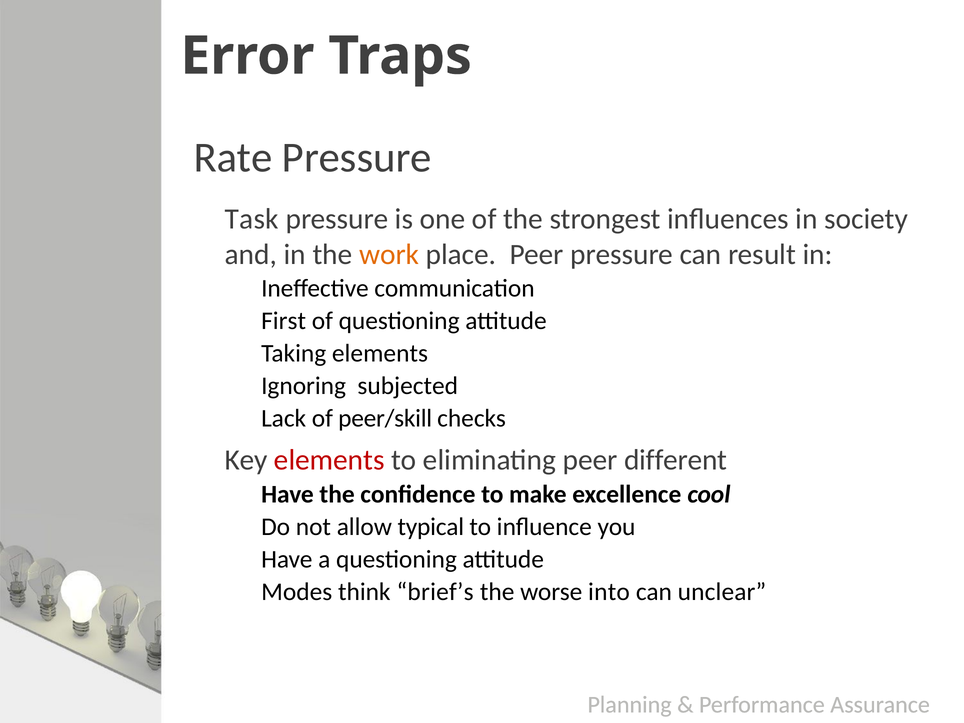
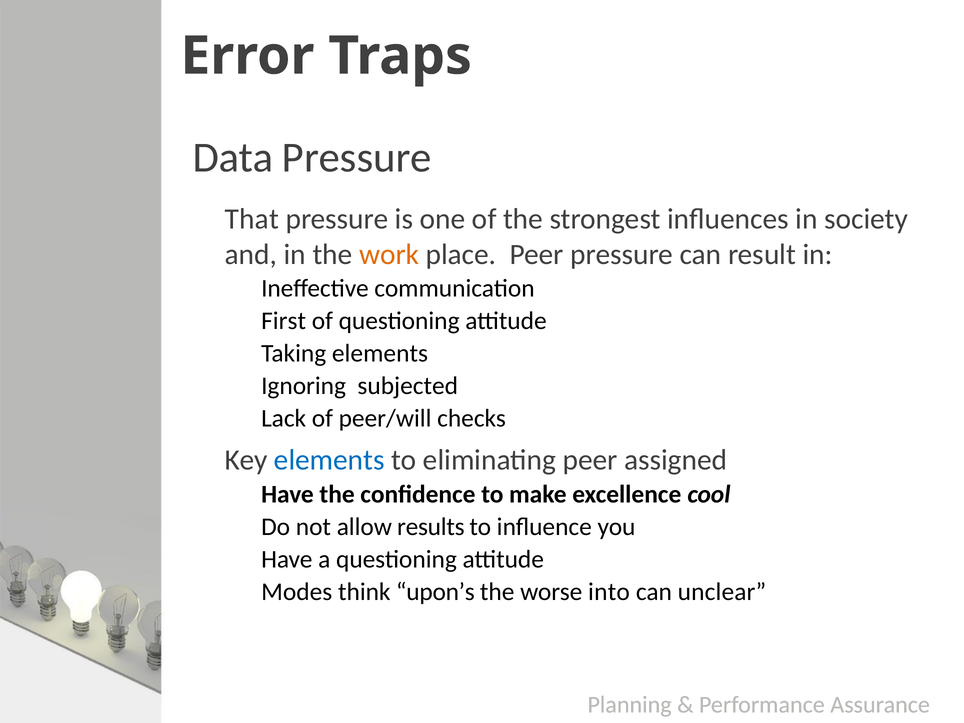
Rate: Rate -> Data
Task: Task -> That
peer/skill: peer/skill -> peer/will
elements at (329, 460) colour: red -> blue
different: different -> assigned
typical: typical -> results
brief’s: brief’s -> upon’s
